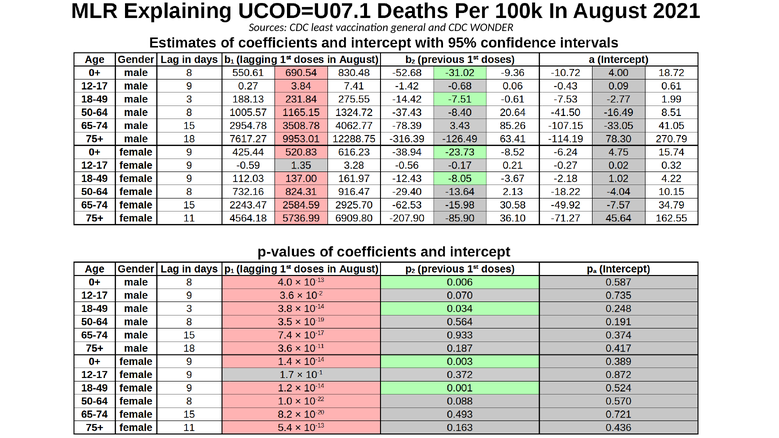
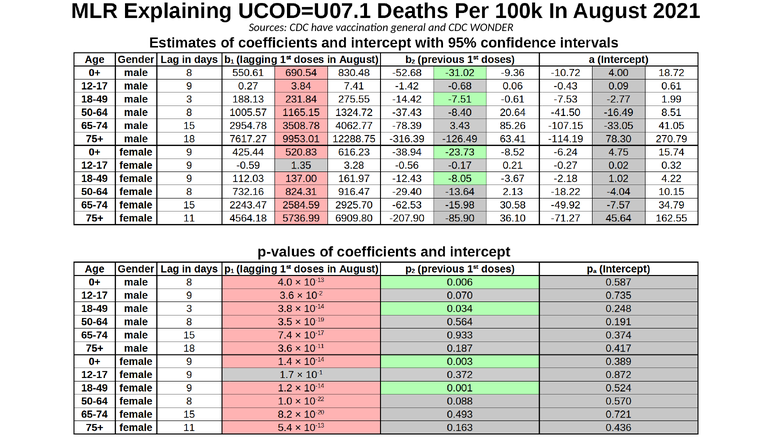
least: least -> have
